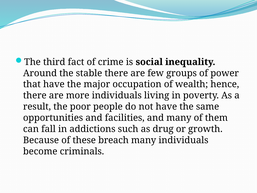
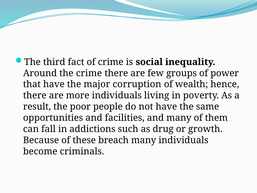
the stable: stable -> crime
occupation: occupation -> corruption
